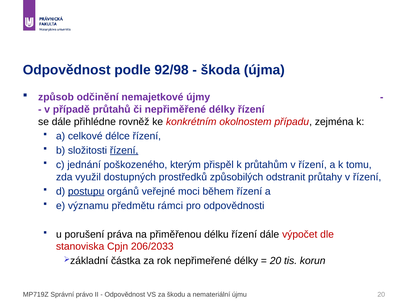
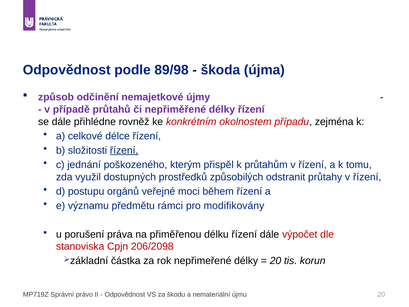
92/98: 92/98 -> 89/98
postupu underline: present -> none
odpovědnosti: odpovědnosti -> modifikovány
206/2033: 206/2033 -> 206/2098
